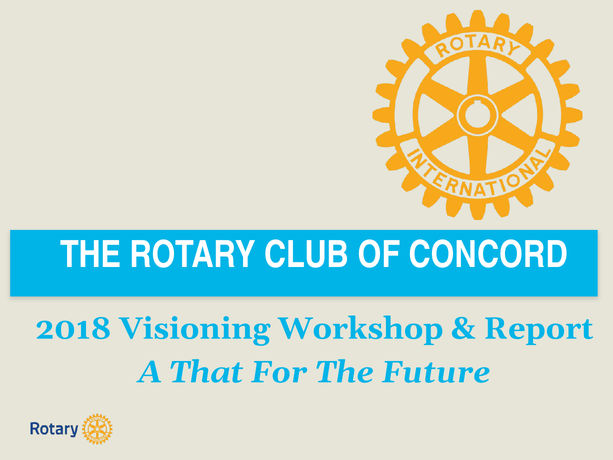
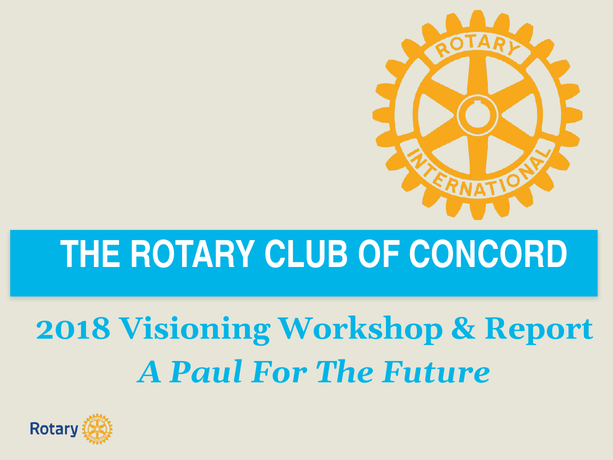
That: That -> Paul
